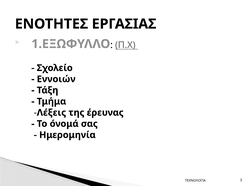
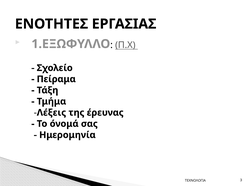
Εννοιών: Εννοιών -> Πείραμα
